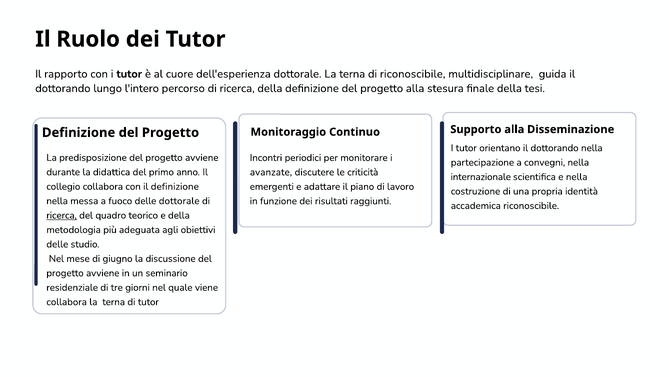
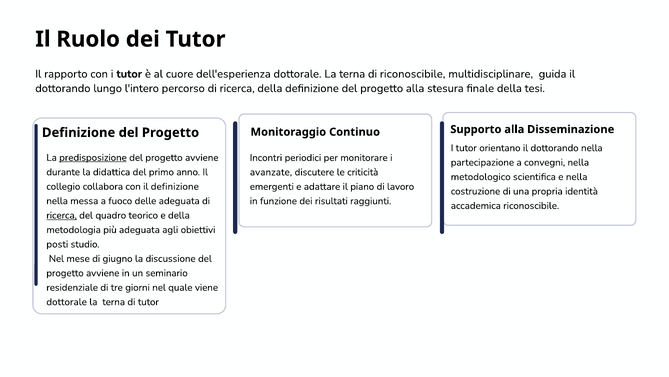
predisposizione underline: none -> present
internazionale: internazionale -> metodologico
delle dottorale: dottorale -> adeguata
delle at (57, 244): delle -> posti
collabora at (67, 301): collabora -> dottorale
